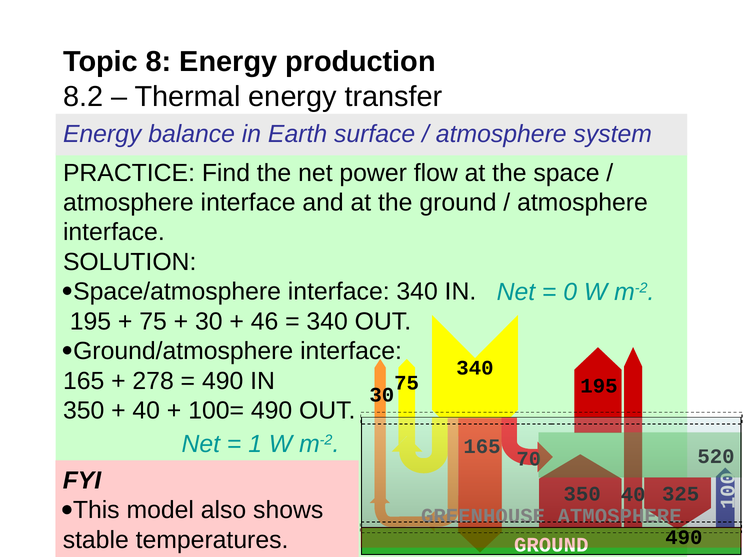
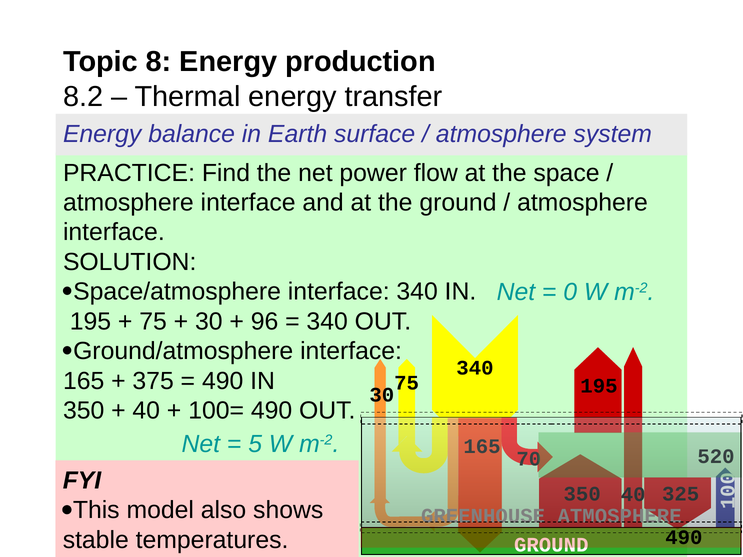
46: 46 -> 96
278: 278 -> 375
1 at (255, 444): 1 -> 5
